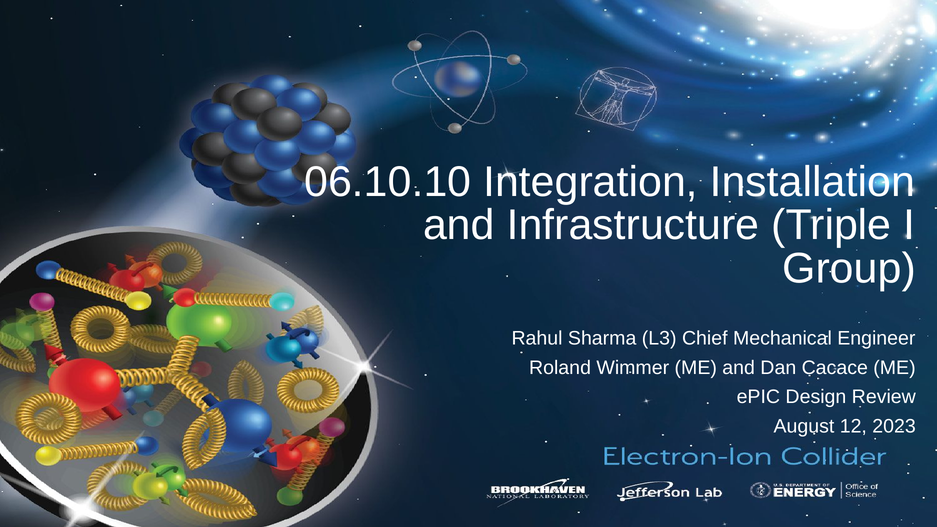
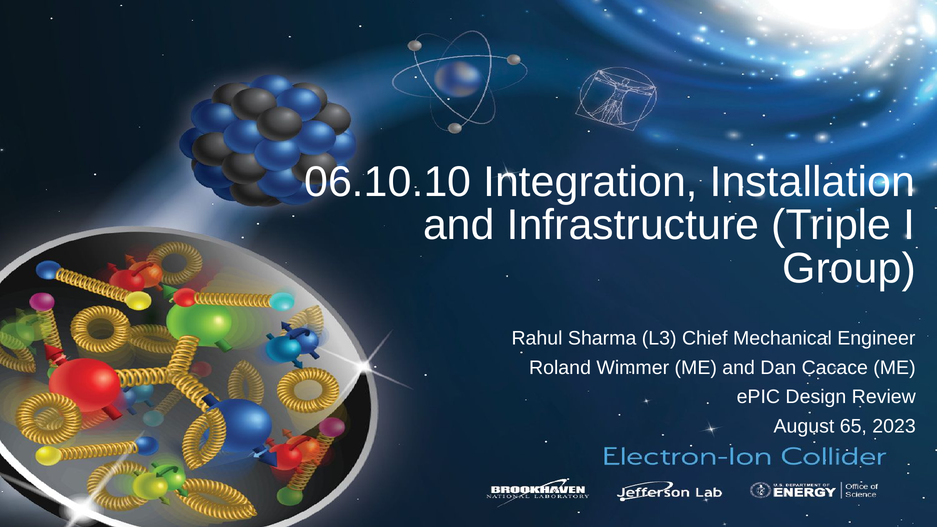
12: 12 -> 65
